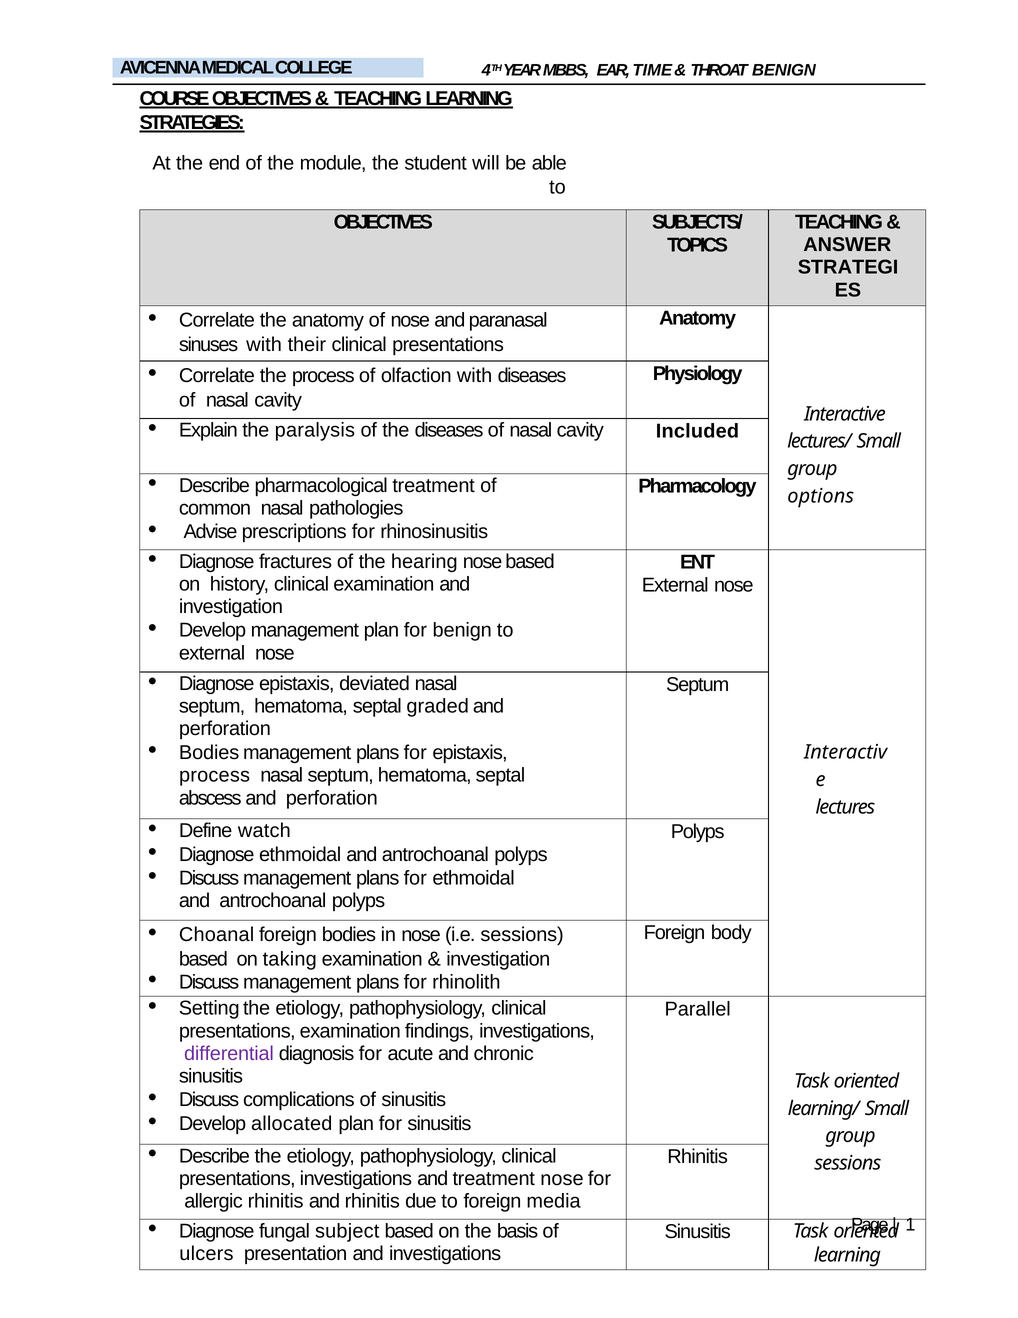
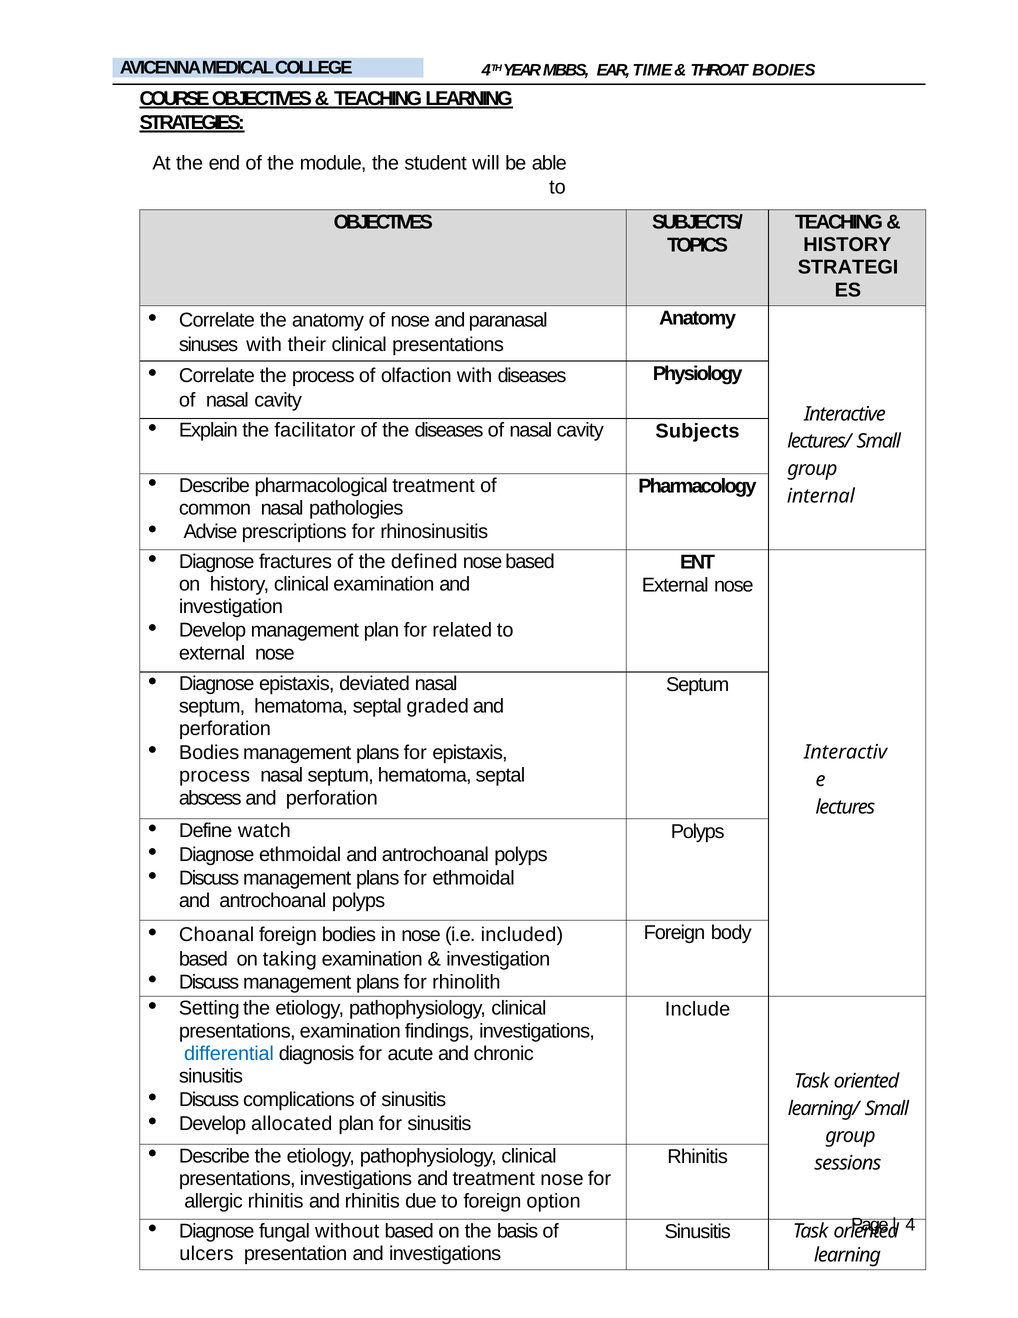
THROAT BENIGN: BENIGN -> BODIES
ANSWER at (847, 245): ANSWER -> HISTORY
paralysis: paralysis -> facilitator
Included: Included -> Subjects
options: options -> internal
hearing: hearing -> defined
for benign: benign -> related
i.e sessions: sessions -> included
Parallel: Parallel -> Include
differential colour: purple -> blue
media: media -> option
1: 1 -> 4
subject: subject -> without
